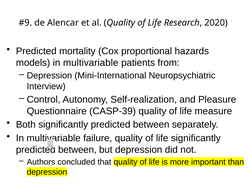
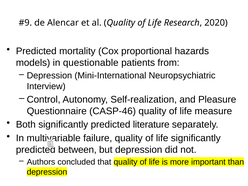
models in multivariable: multivariable -> questionable
CASP-39: CASP-39 -> CASP-46
Both significantly predicted between: between -> literature
